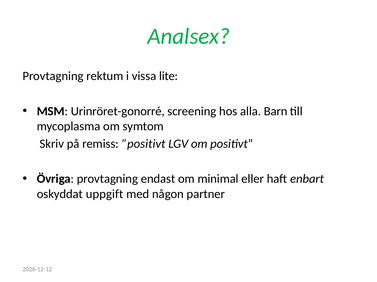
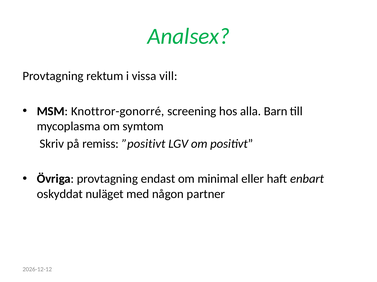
lite: lite -> vill
Urinröret-gonorré: Urinröret-gonorré -> Knottror-gonorré
uppgift: uppgift -> nuläget
